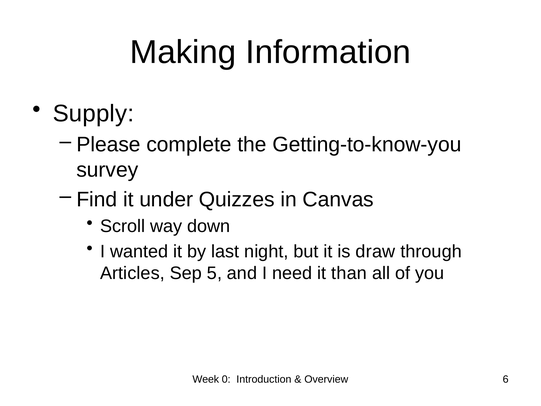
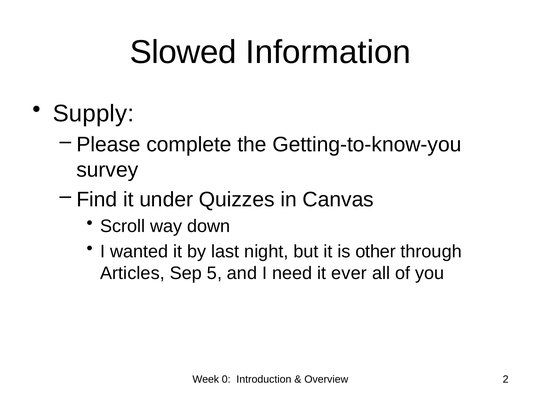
Making: Making -> Slowed
draw: draw -> other
than: than -> ever
6: 6 -> 2
